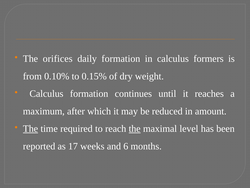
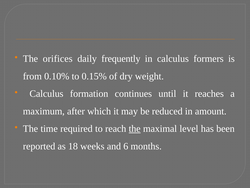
daily formation: formation -> frequently
The at (30, 128) underline: present -> none
17: 17 -> 18
